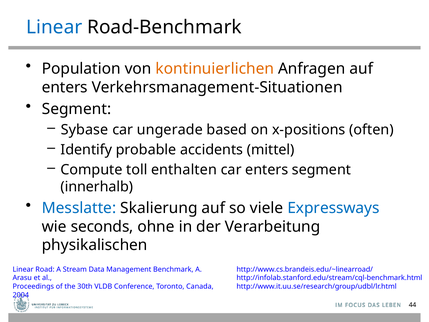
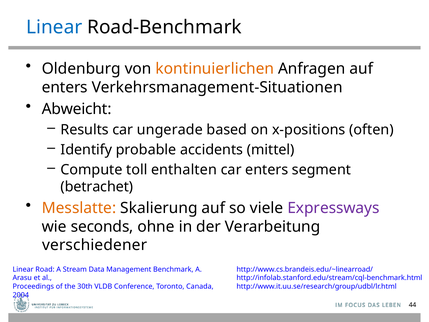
Population: Population -> Oldenburg
Segment at (77, 109): Segment -> Abweicht
Sybase: Sybase -> Results
innerhalb: innerhalb -> betrachet
Messlatte colour: blue -> orange
Expressways colour: blue -> purple
physikalischen: physikalischen -> verschiedener
